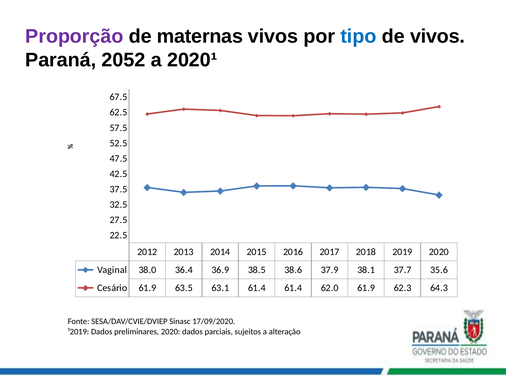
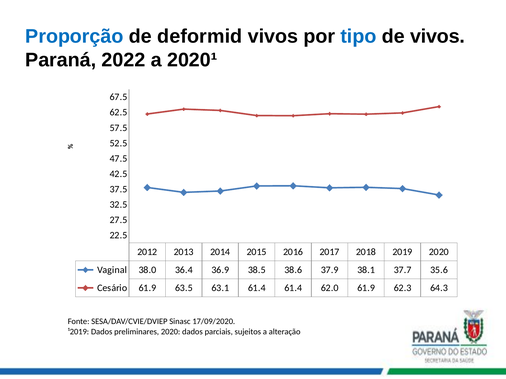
Proporção colour: purple -> blue
maternas: maternas -> deformid
2052: 2052 -> 2022
